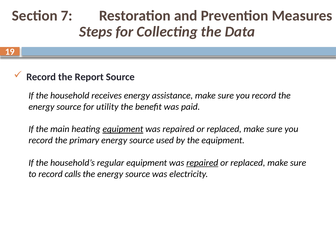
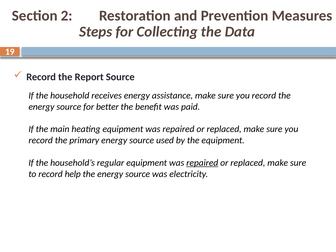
7: 7 -> 2
utility: utility -> better
equipment at (123, 129) underline: present -> none
calls: calls -> help
